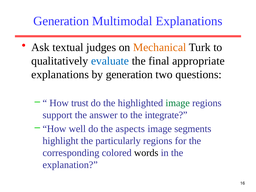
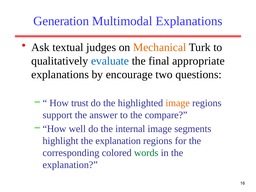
by generation: generation -> encourage
image at (178, 103) colour: green -> orange
integrate: integrate -> compare
aspects: aspects -> internal
highlight the particularly: particularly -> explanation
words colour: black -> green
